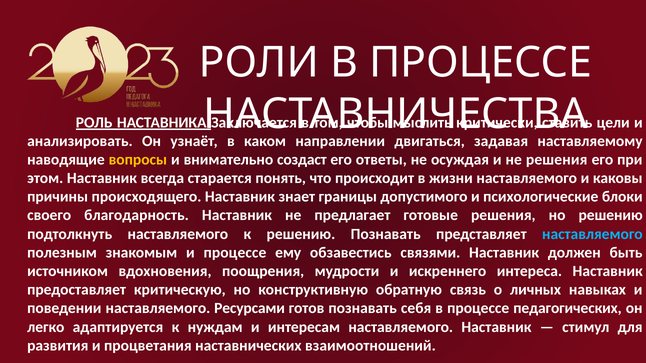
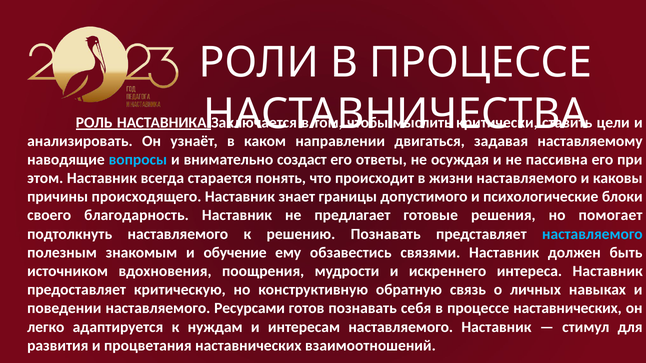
вопросы colour: yellow -> light blue
не решения: решения -> пассивна
но решению: решению -> помогает
и процессе: процессе -> обучение
процессе педагогических: педагогических -> наставнических
